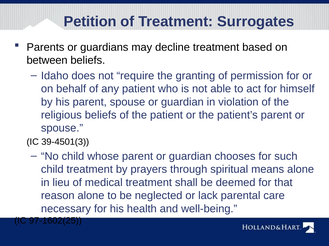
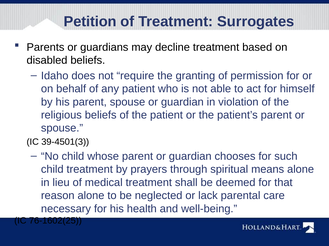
between: between -> disabled
97-1602(25: 97-1602(25 -> 76-1602(25
